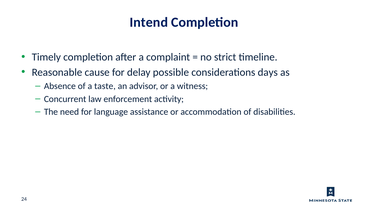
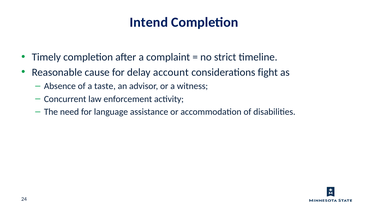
possible: possible -> account
days: days -> fight
